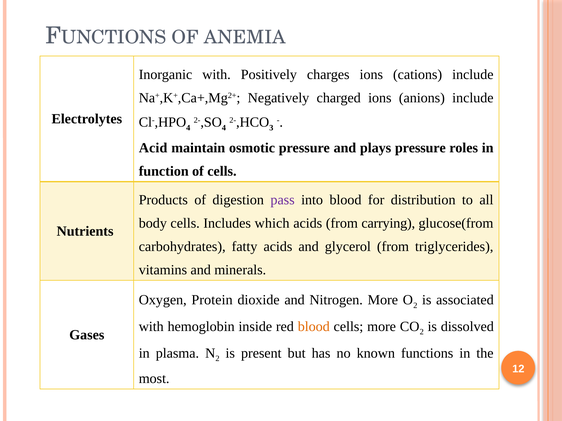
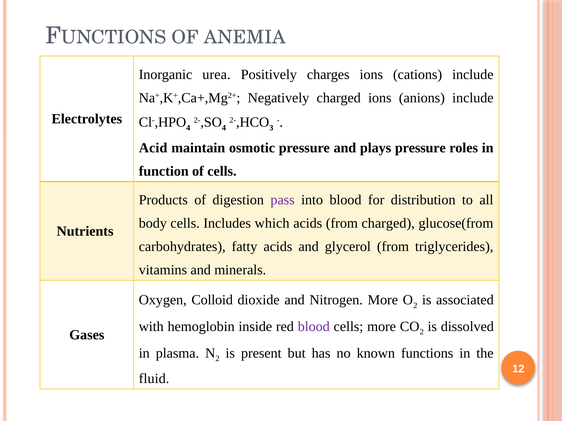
Inorganic with: with -> urea
from carrying: carrying -> charged
Protein: Protein -> Colloid
blood at (314, 327) colour: orange -> purple
most: most -> fluid
